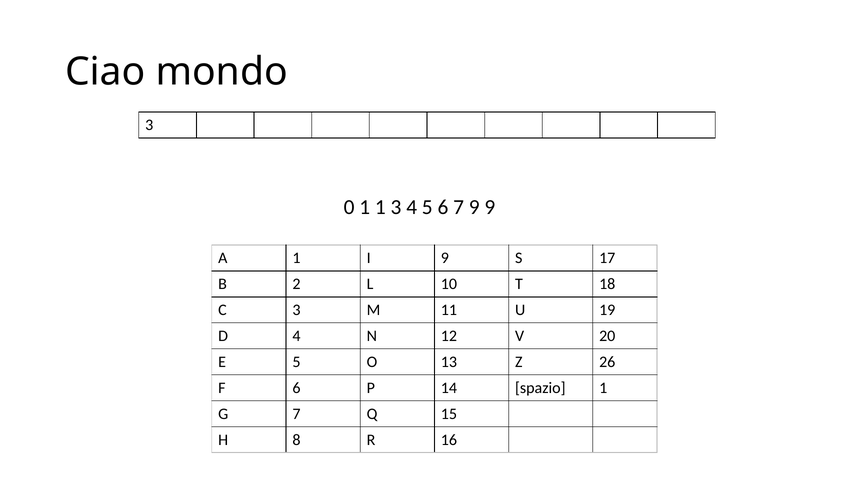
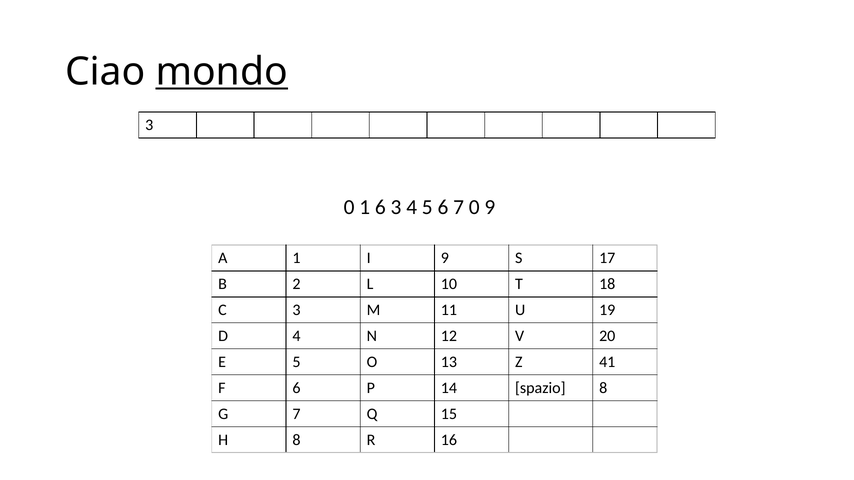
mondo underline: none -> present
1 1: 1 -> 6
7 9: 9 -> 0
26: 26 -> 41
spazio 1: 1 -> 8
